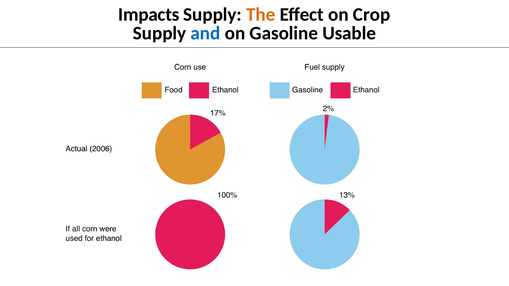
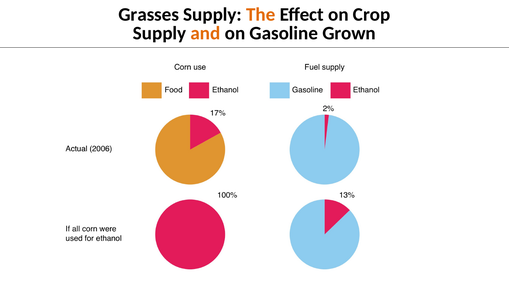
Impacts: Impacts -> Grasses
and colour: blue -> orange
Usable: Usable -> Grown
